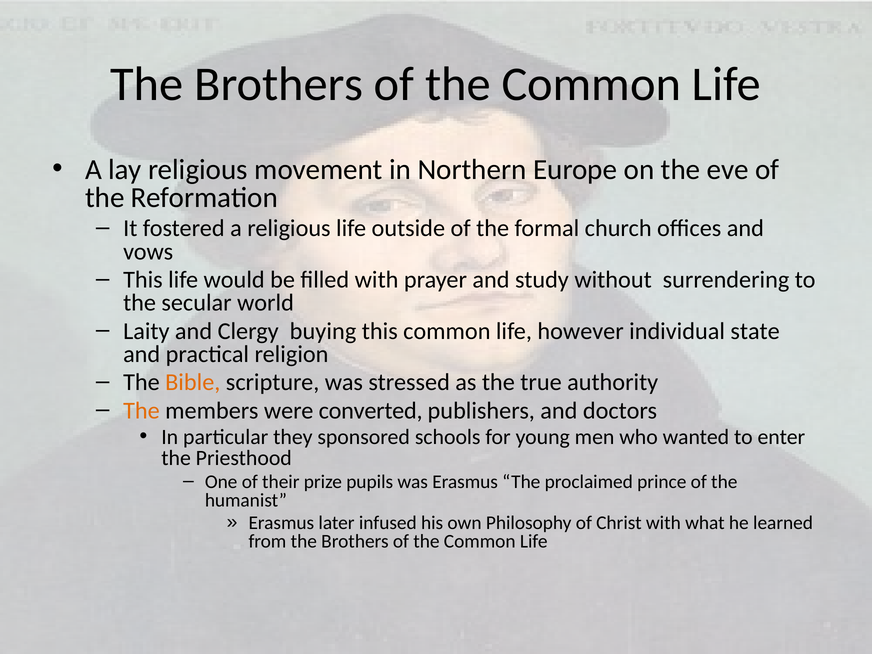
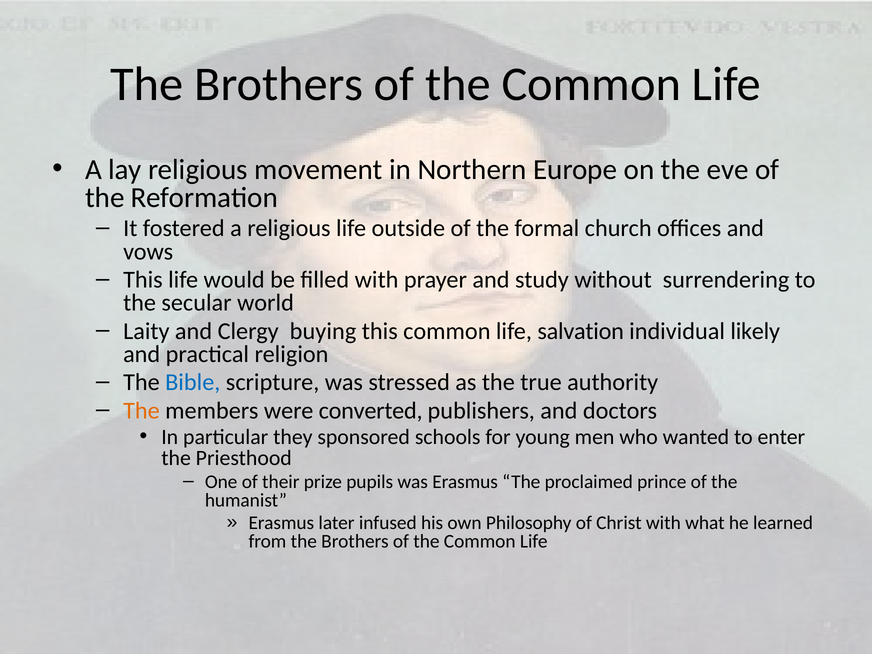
however: however -> salvation
state: state -> likely
Bible colour: orange -> blue
